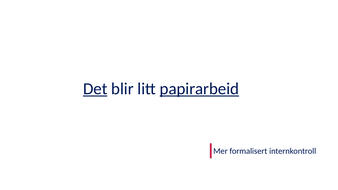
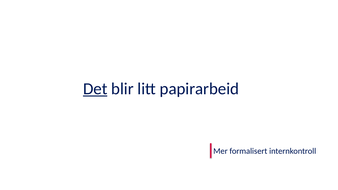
papirarbeid underline: present -> none
